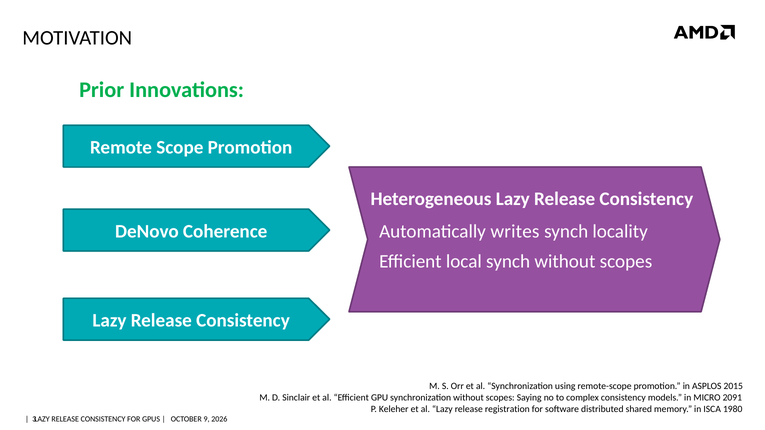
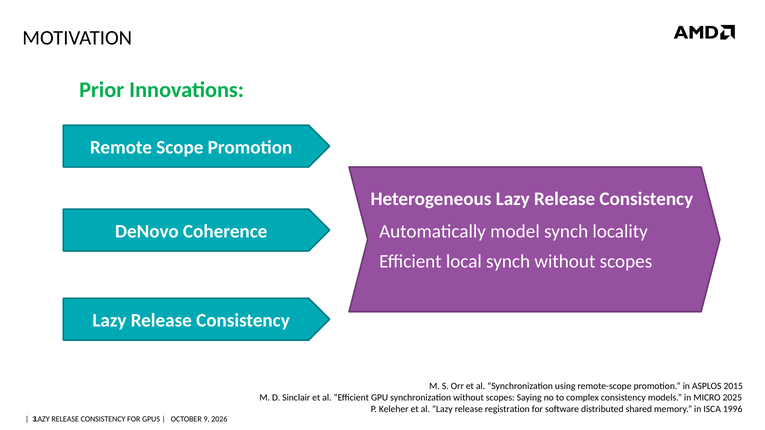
writes: writes -> model
2091: 2091 -> 2025
1980: 1980 -> 1996
